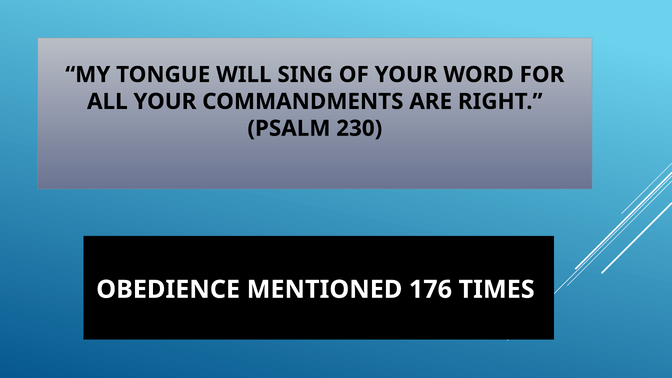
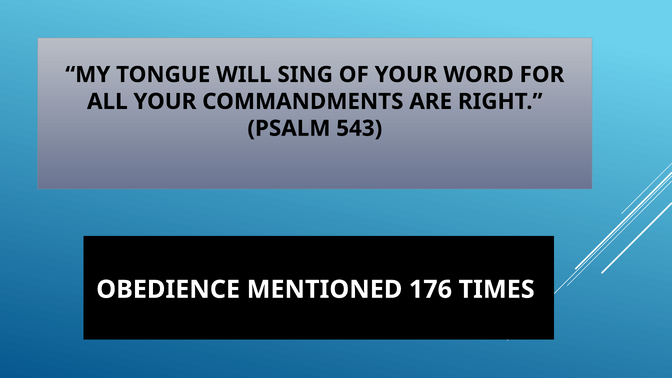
230: 230 -> 543
